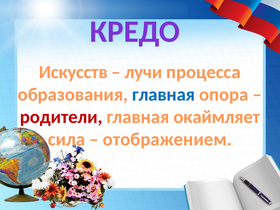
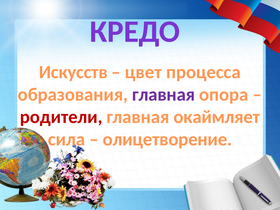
лучи: лучи -> цвет
главная at (164, 95) colour: blue -> purple
отображением: отображением -> олицетворение
